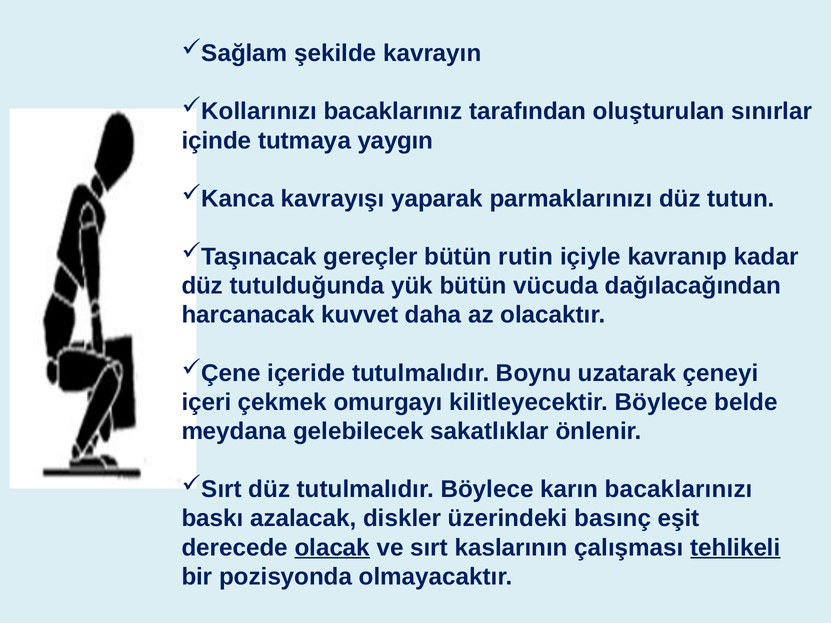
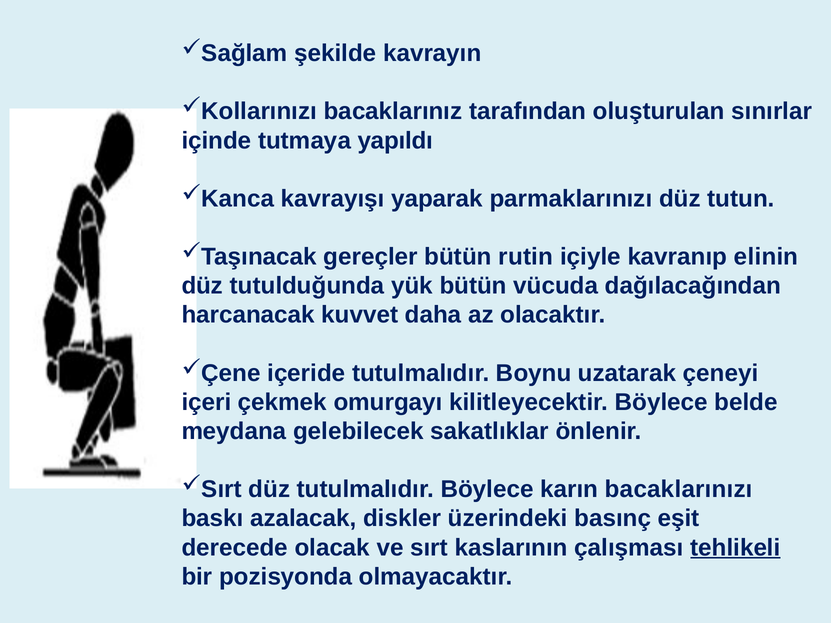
yaygın: yaygın -> yapıldı
kadar: kadar -> elinin
olacak underline: present -> none
